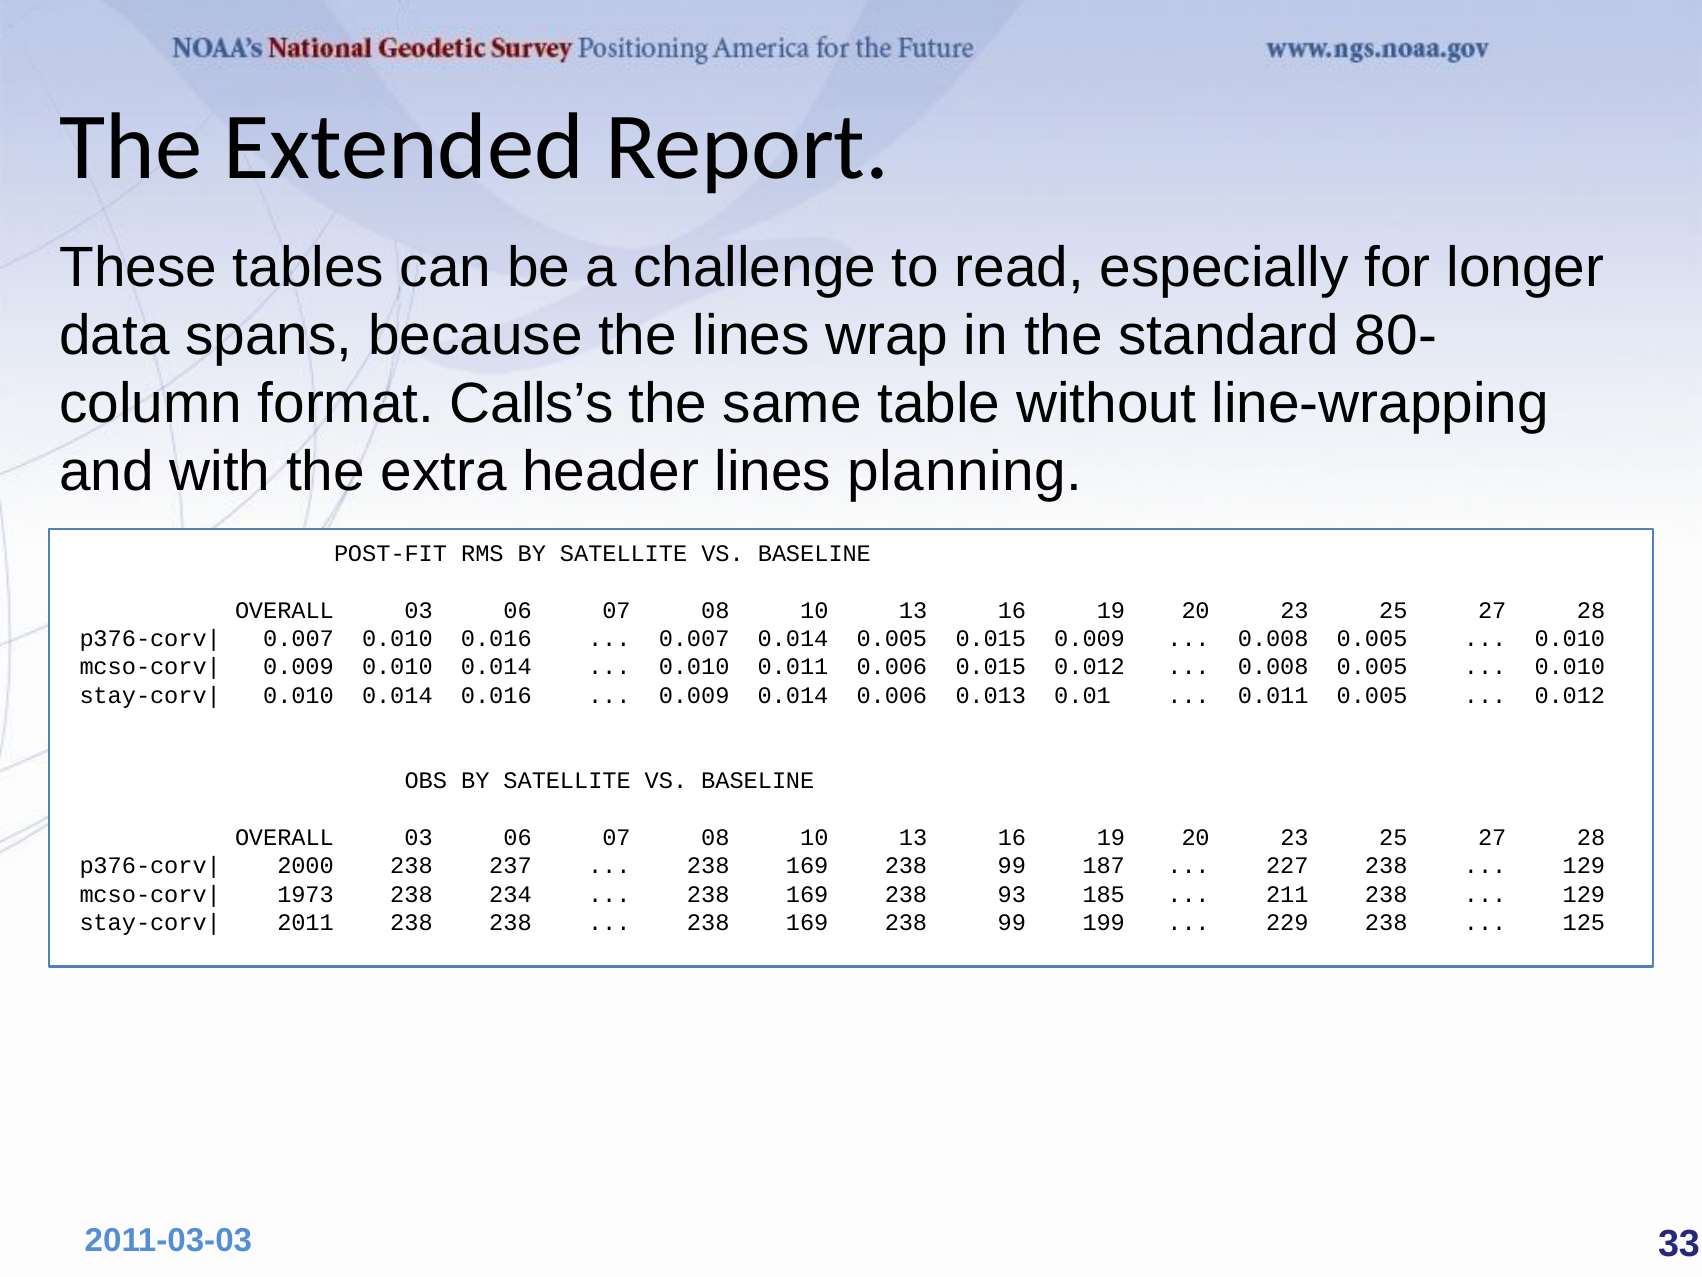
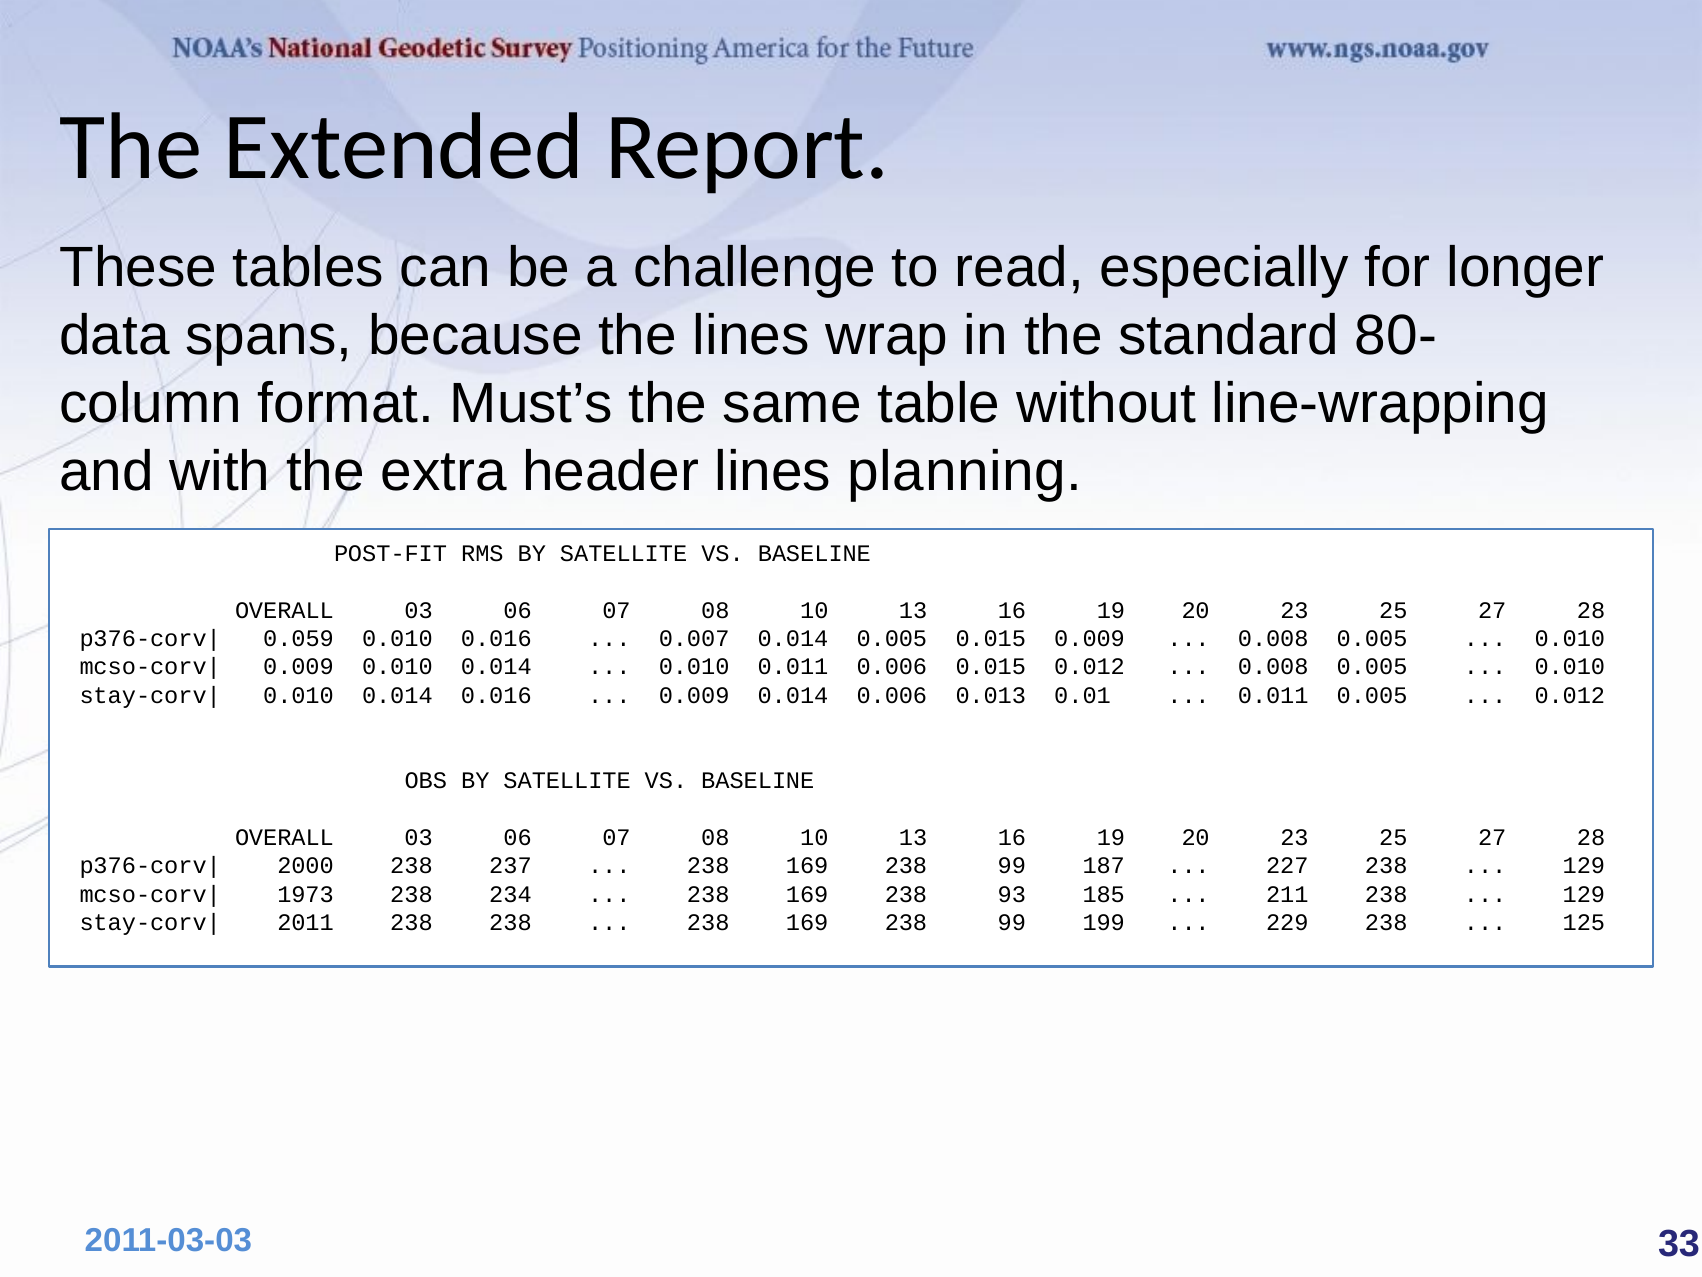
Calls’s: Calls’s -> Must’s
0.007 at (298, 638): 0.007 -> 0.059
